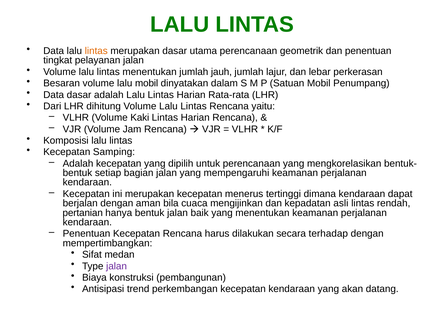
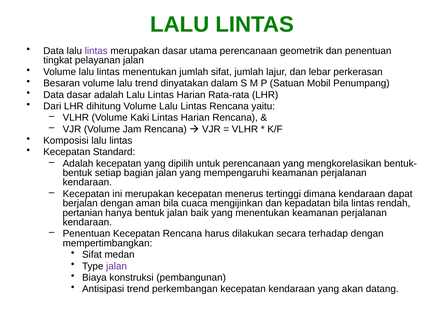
lintas at (96, 51) colour: orange -> purple
jumlah jauh: jauh -> sifat
lalu mobil: mobil -> trend
Samping: Samping -> Standard
kepadatan asli: asli -> bila
